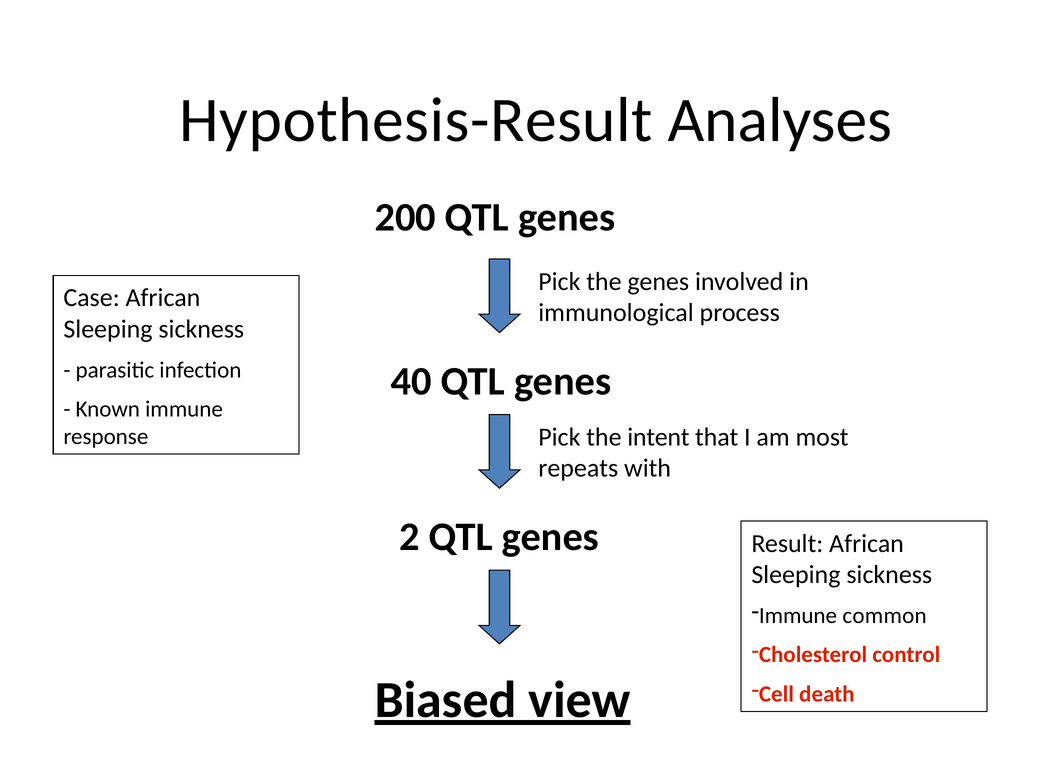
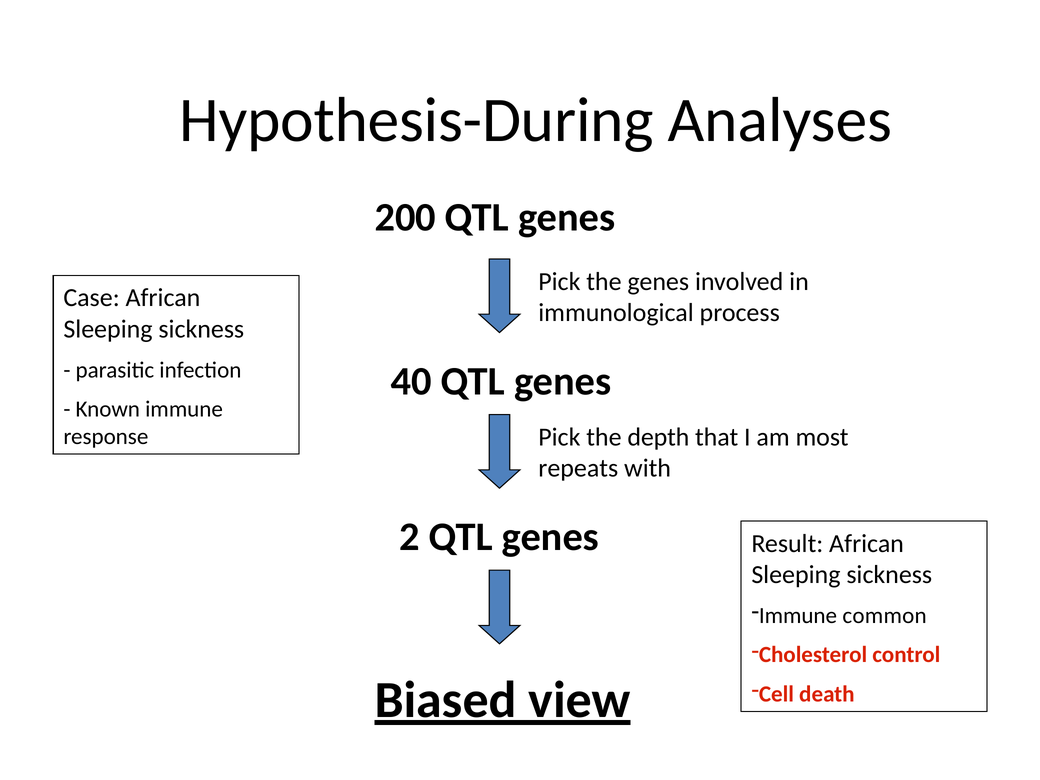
Hypothesis-Result: Hypothesis-Result -> Hypothesis-During
intent: intent -> depth
